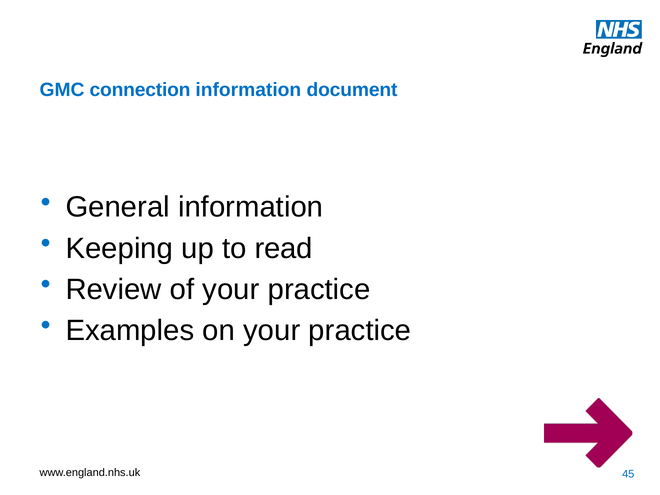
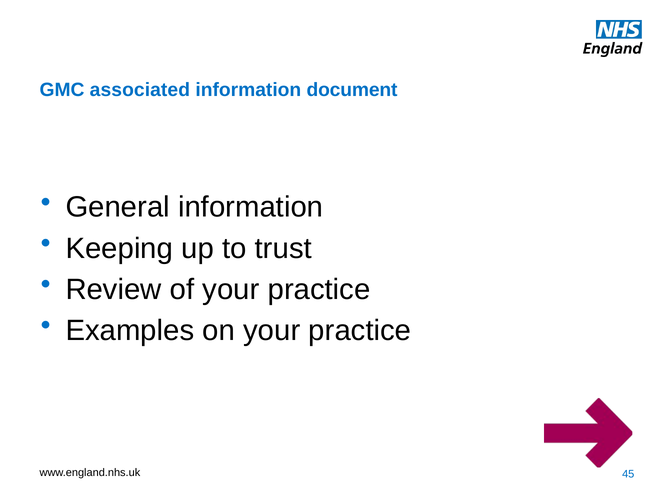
connection: connection -> associated
read: read -> trust
